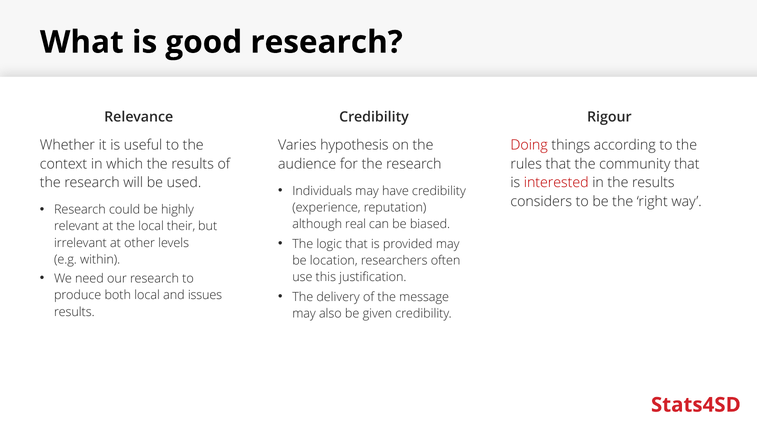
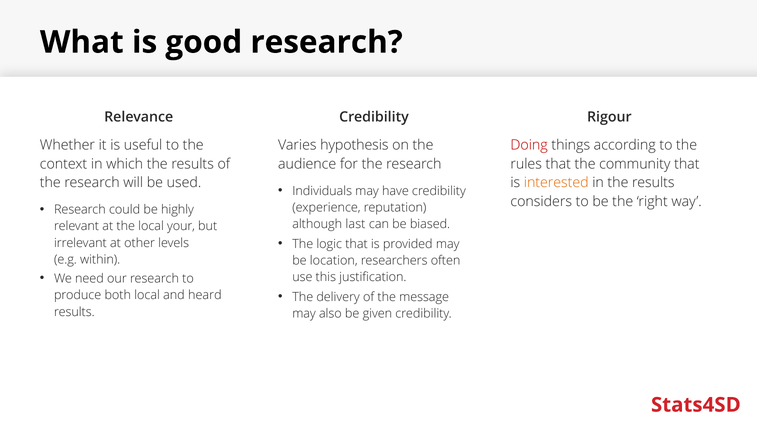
interested colour: red -> orange
real: real -> last
their: their -> your
issues: issues -> heard
